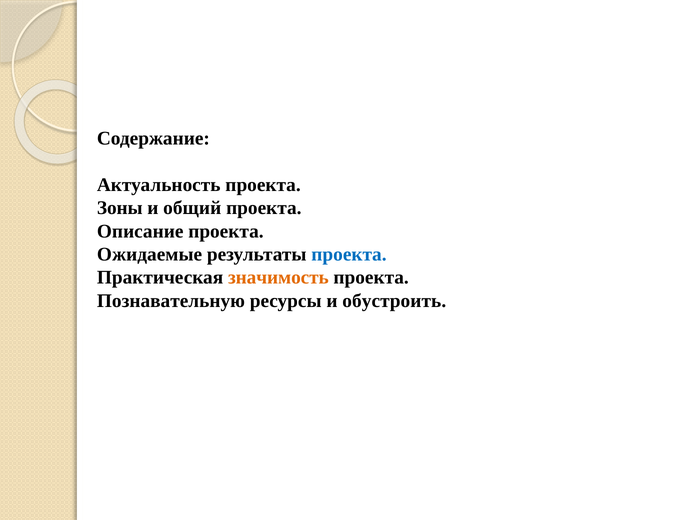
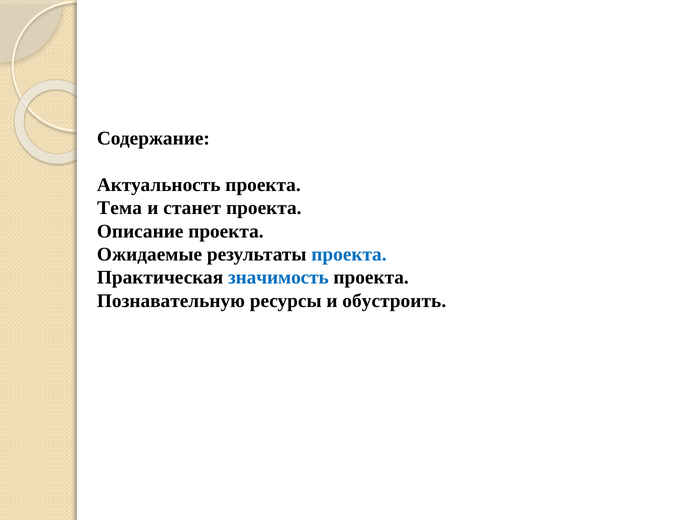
Зоны: Зоны -> Тема
общий: общий -> станет
значимость colour: orange -> blue
